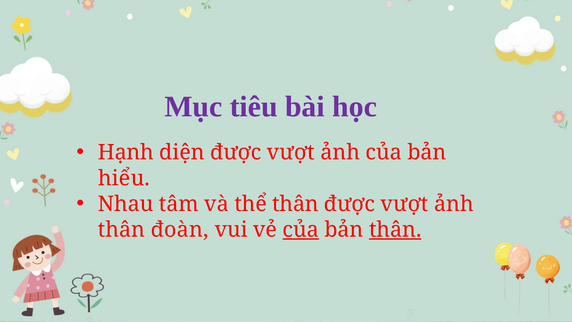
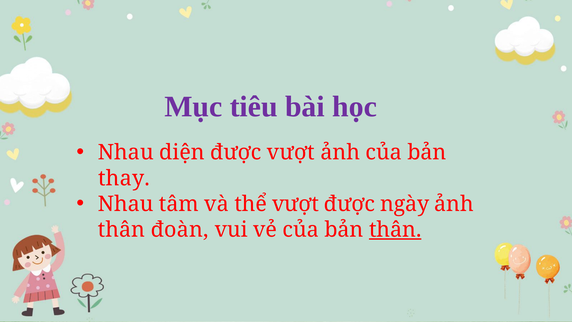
Hạnh at (126, 152): Hạnh -> Nhau
hiểu: hiểu -> thay
thể thân: thân -> vượt
vượt at (405, 204): vượt -> ngày
của at (301, 230) underline: present -> none
